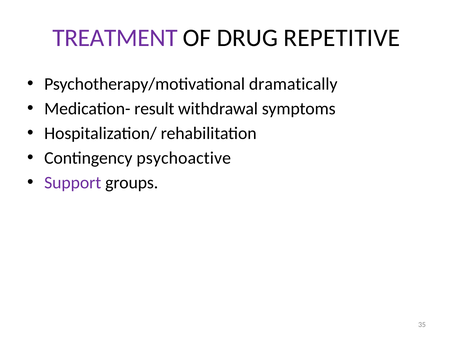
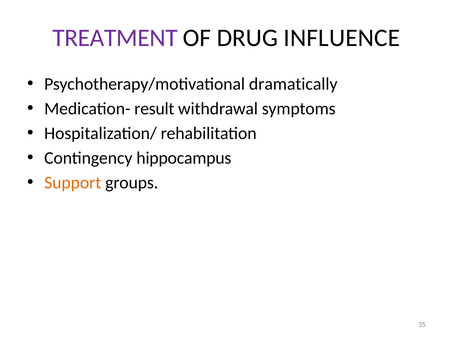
REPETITIVE: REPETITIVE -> INFLUENCE
psychoactive: psychoactive -> hippocampus
Support colour: purple -> orange
